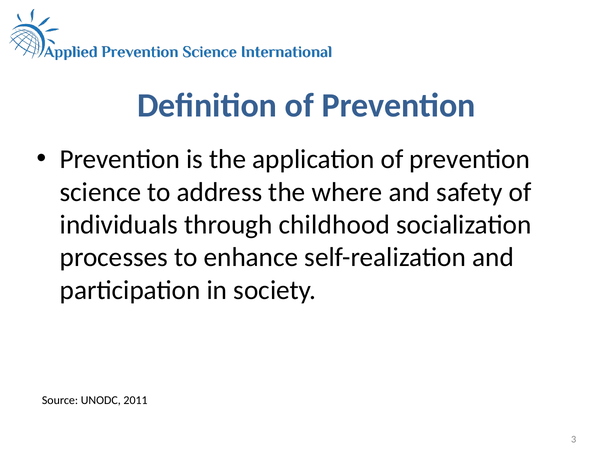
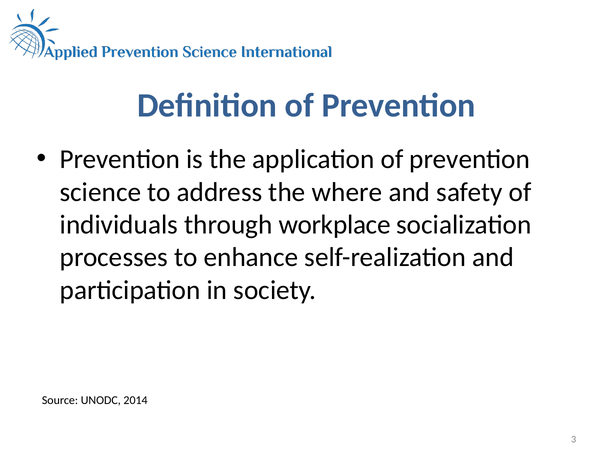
childhood: childhood -> workplace
2011: 2011 -> 2014
